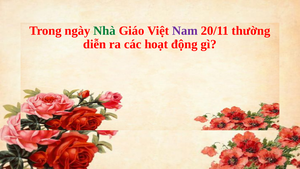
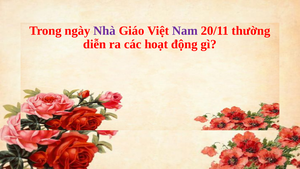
Nhà colour: green -> purple
